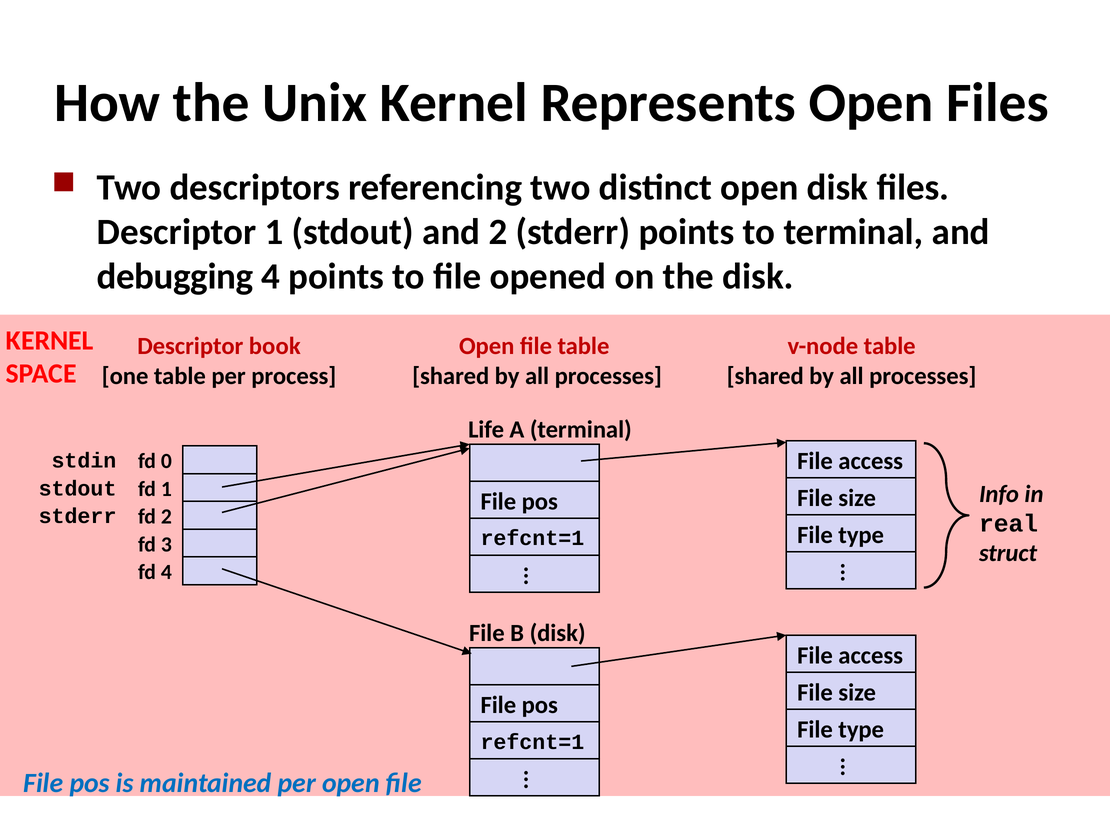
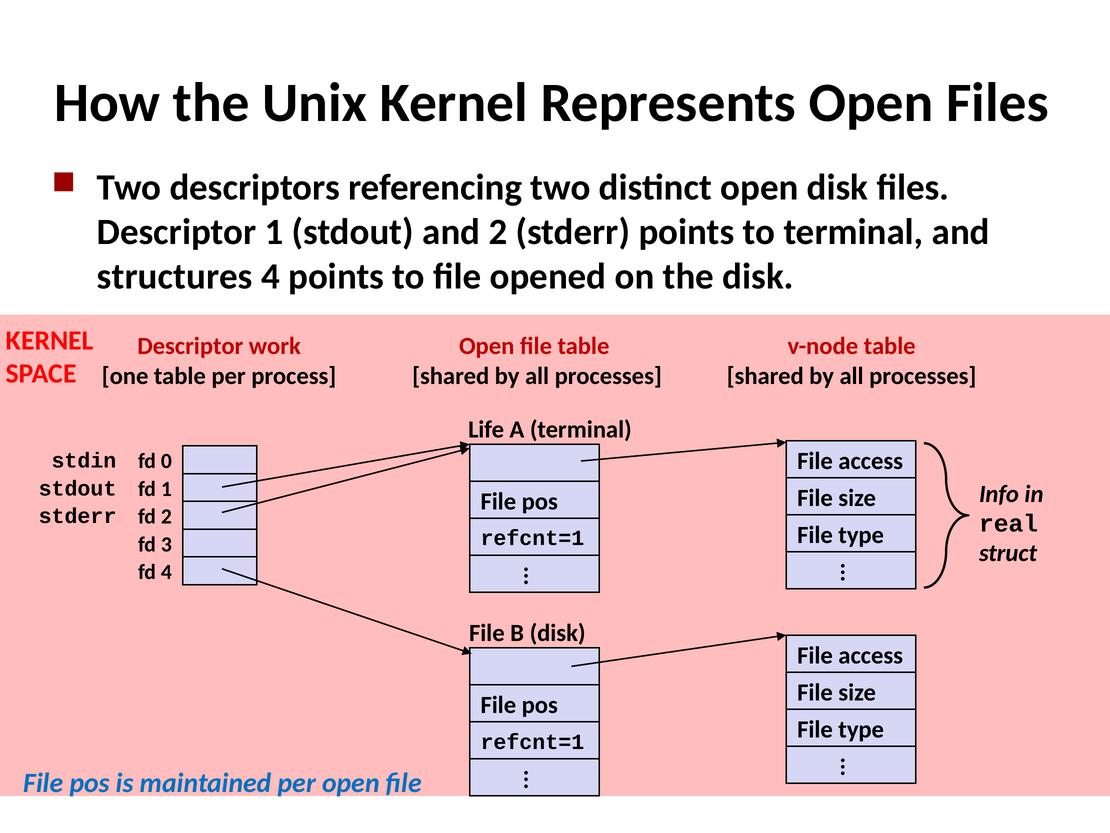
debugging: debugging -> structures
book: book -> work
